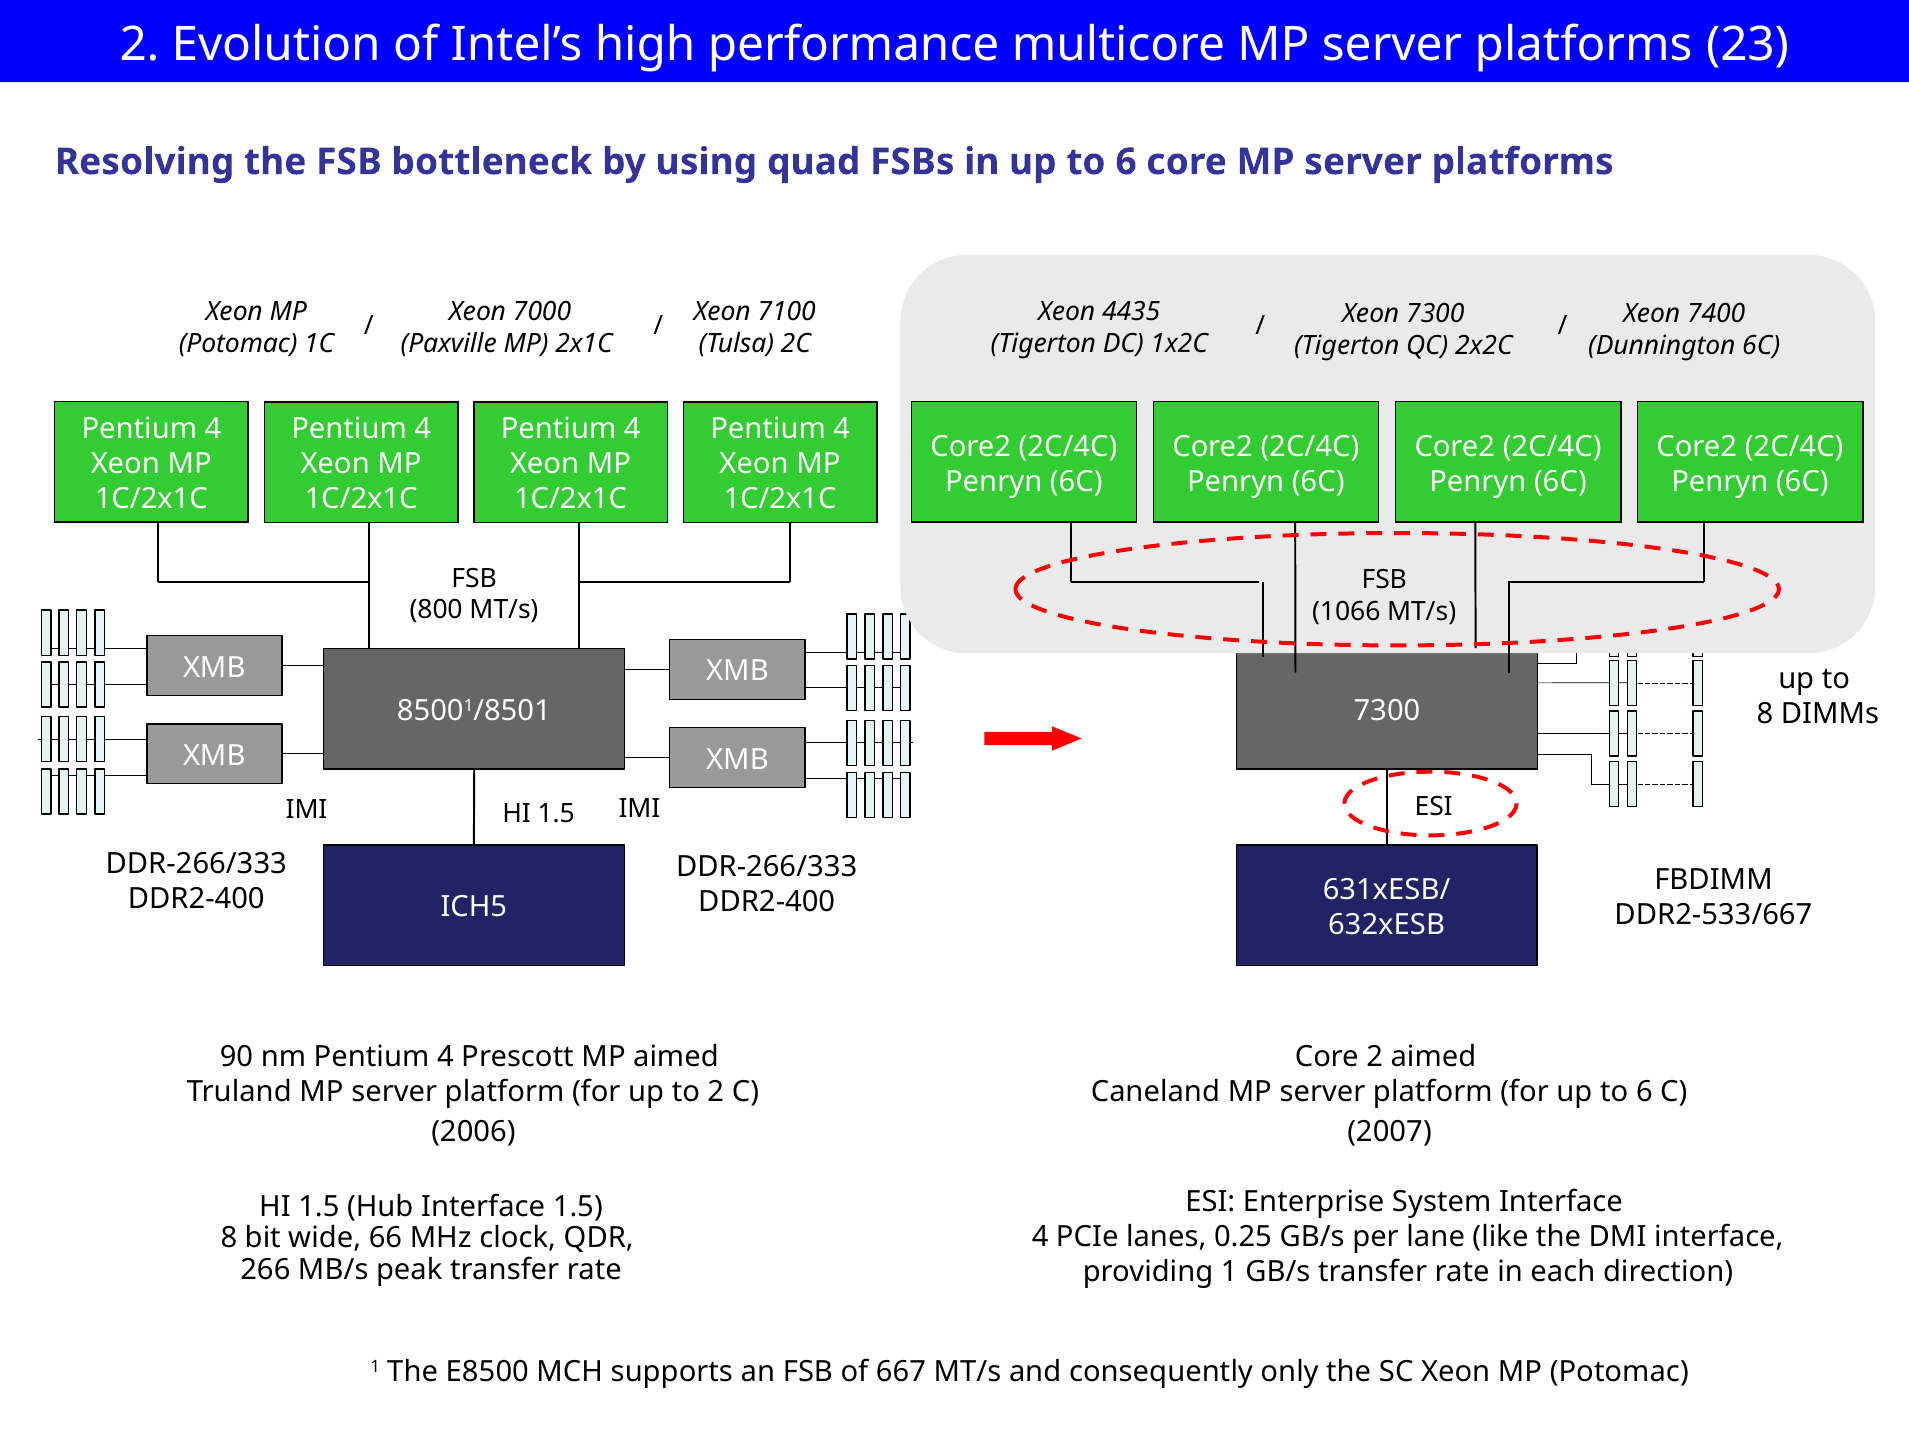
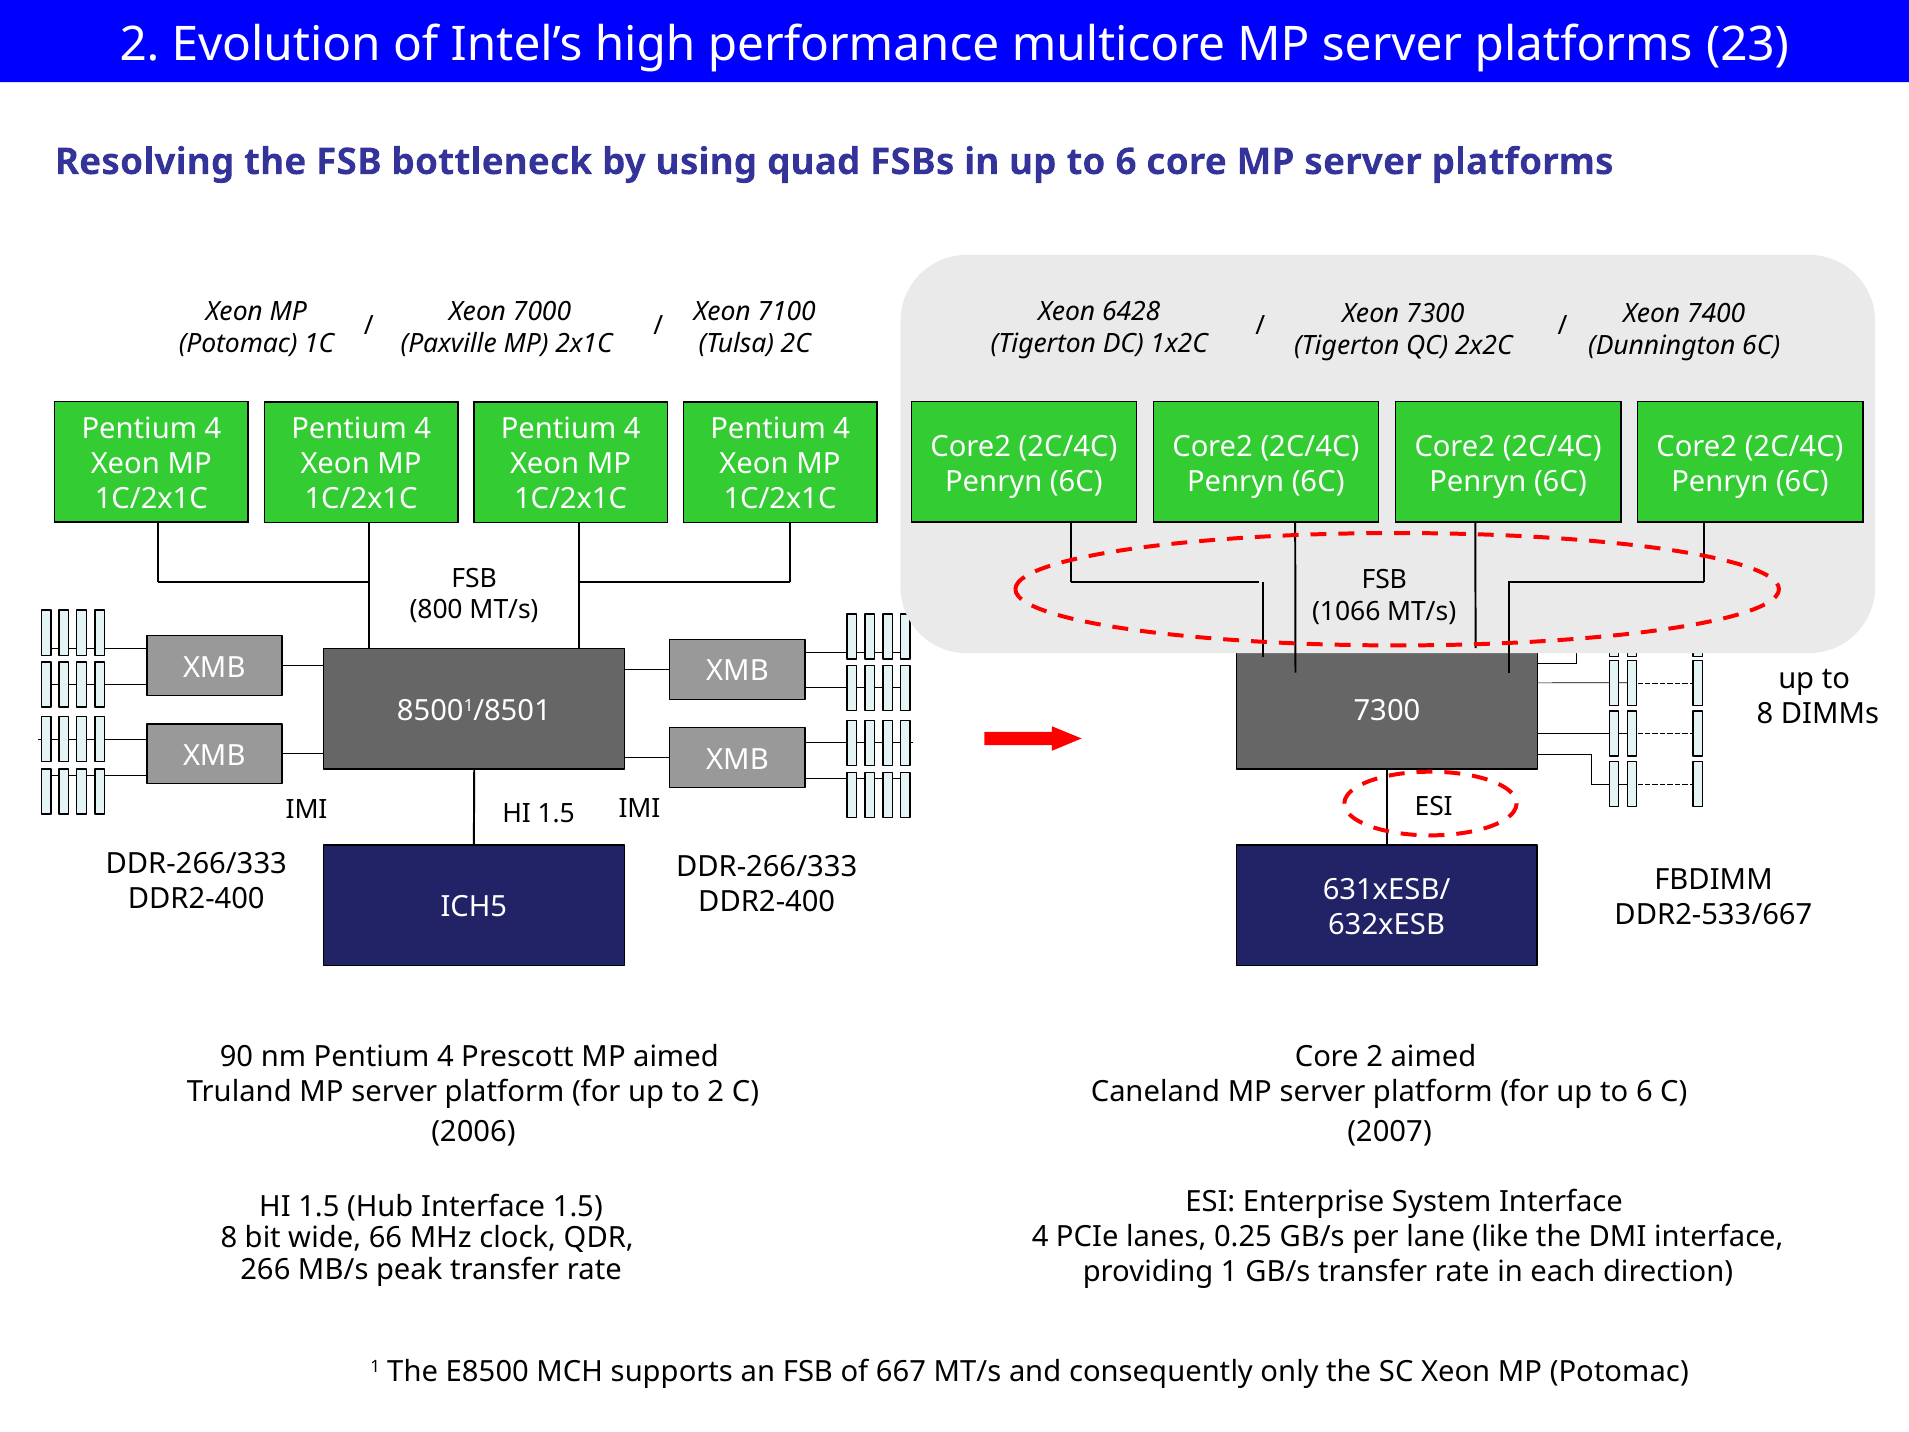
4435: 4435 -> 6428
